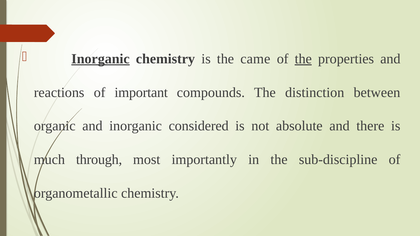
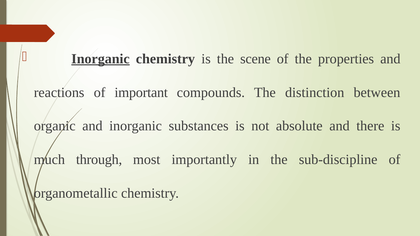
came: came -> scene
the at (303, 59) underline: present -> none
considered: considered -> substances
